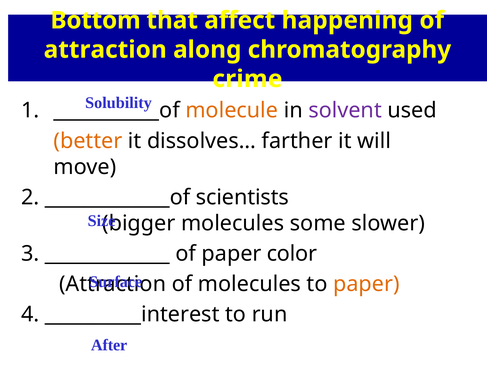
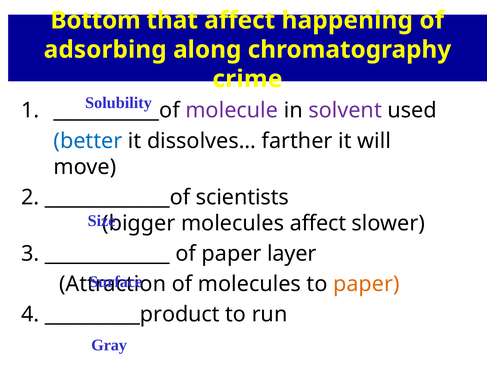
attraction at (105, 50): attraction -> adsorbing
molecule colour: orange -> purple
better colour: orange -> blue
molecules some: some -> affect
color: color -> layer
__________interest: __________interest -> __________product
After: After -> Gray
